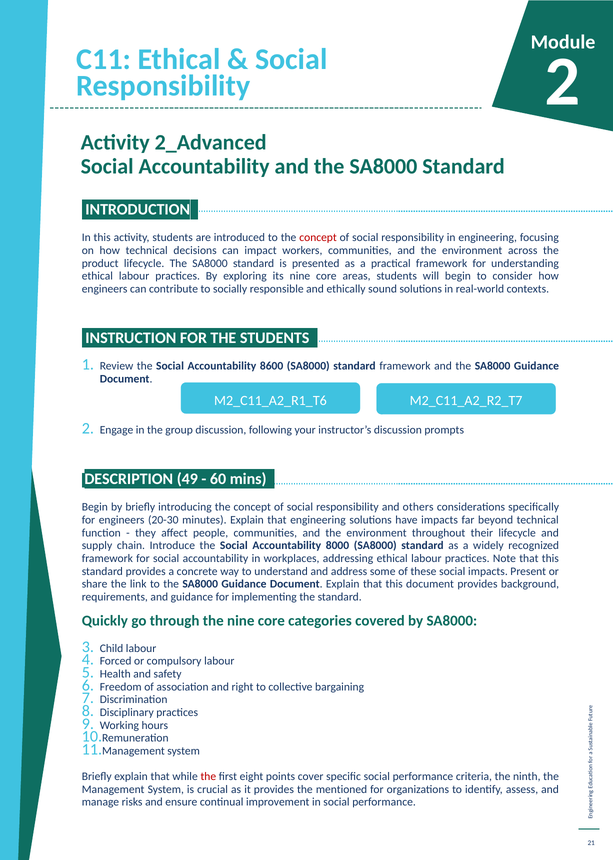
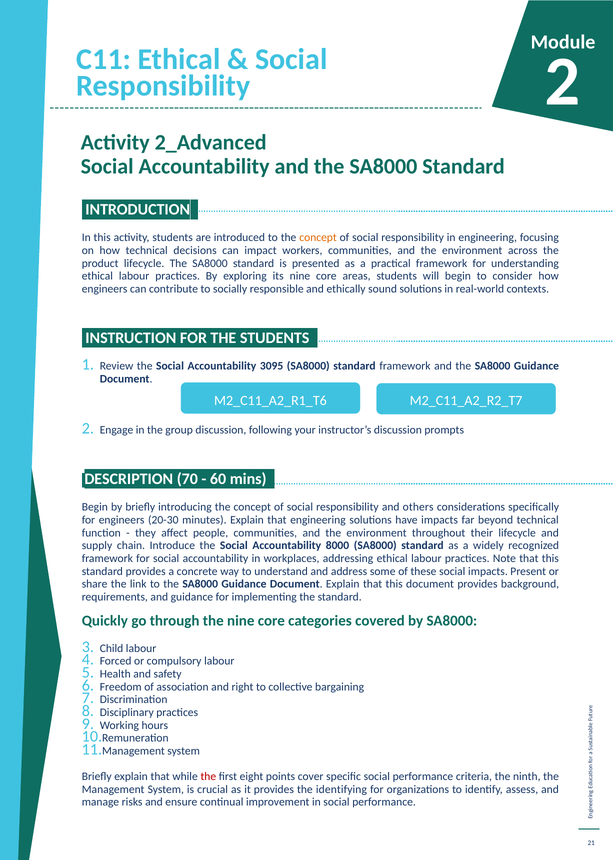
concept at (318, 238) colour: red -> orange
8600: 8600 -> 3095
49: 49 -> 70
mentioned: mentioned -> identifying
